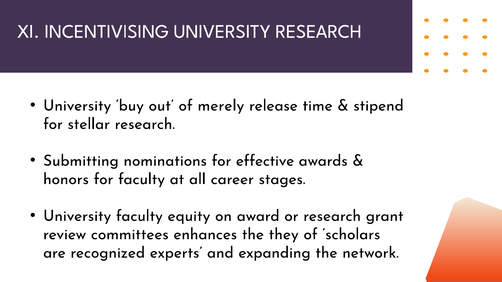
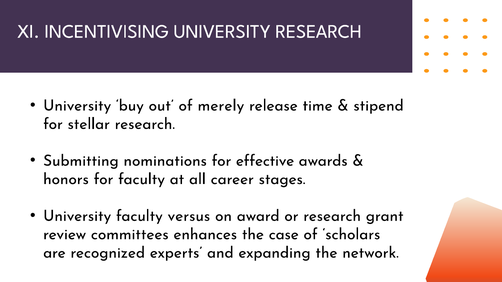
equity: equity -> versus
they: they -> case
